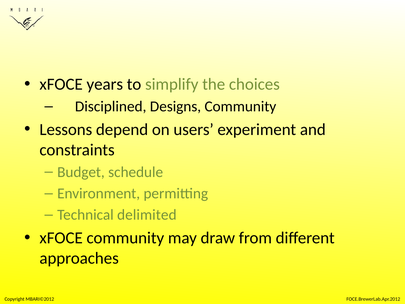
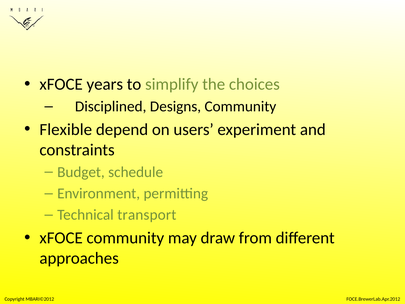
Lessons: Lessons -> Flexible
delimited: delimited -> transport
